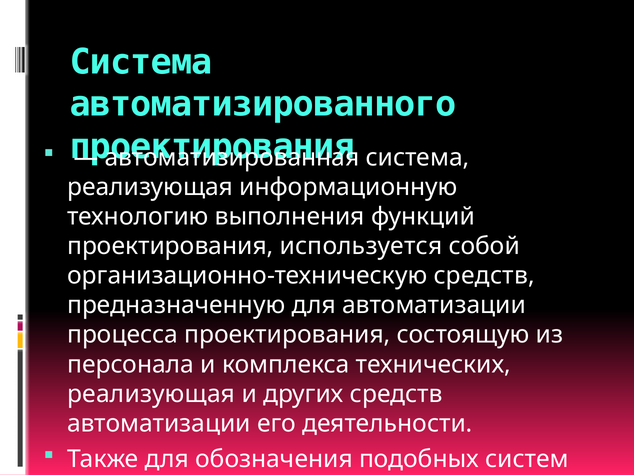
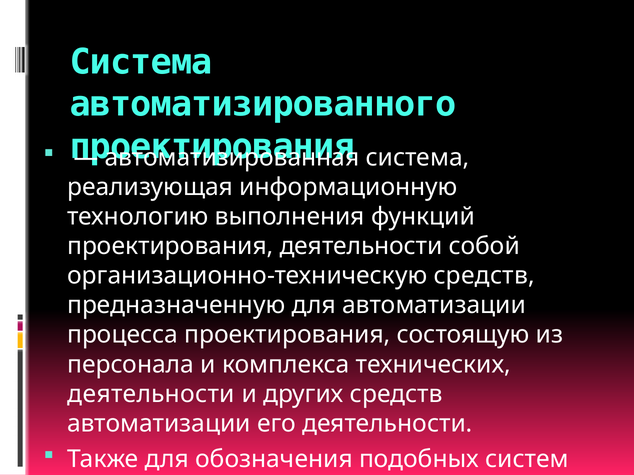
проектирования используется: используется -> деятельности
реализующая at (151, 394): реализующая -> деятельности
